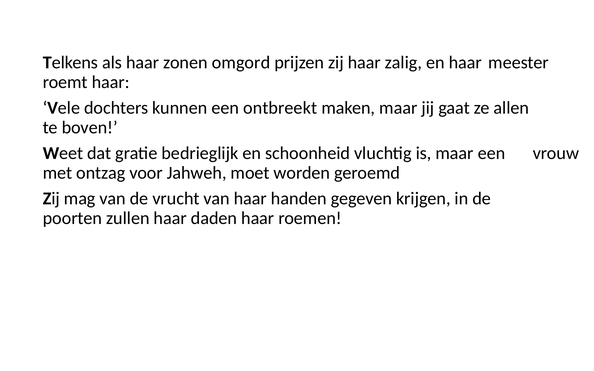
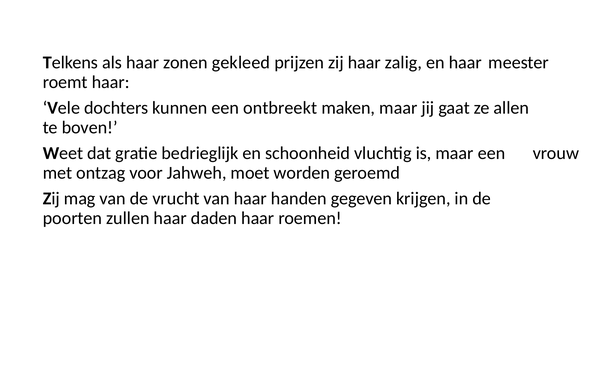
omgord: omgord -> gekleed
